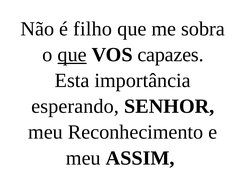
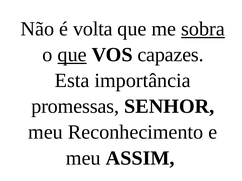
filho: filho -> volta
sobra underline: none -> present
esperando: esperando -> promessas
